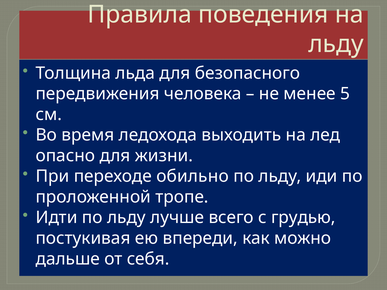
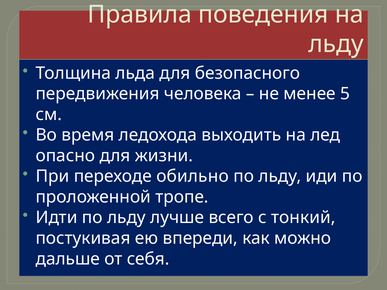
грудью: грудью -> тонкий
